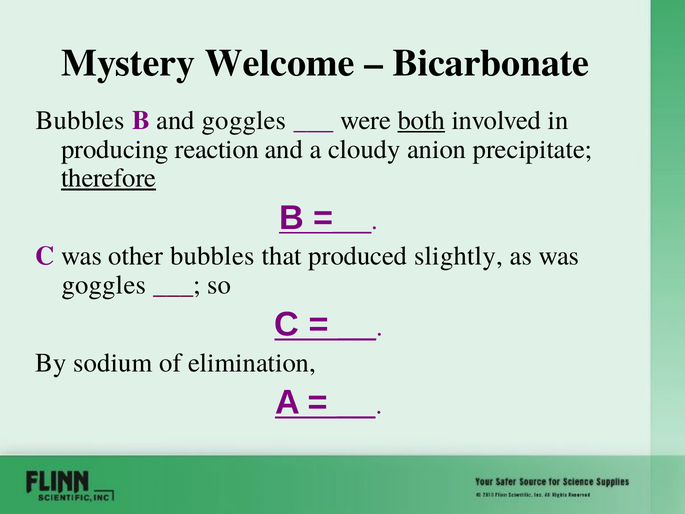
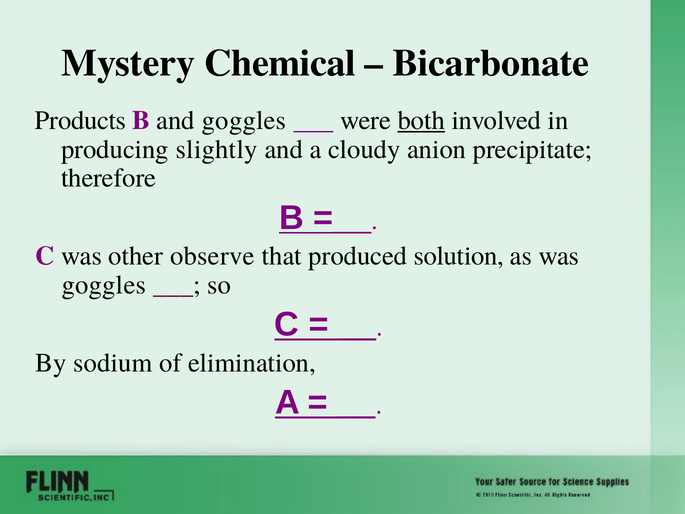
Welcome: Welcome -> Chemical
Bubbles at (80, 120): Bubbles -> Products
reaction: reaction -> slightly
therefore underline: present -> none
other bubbles: bubbles -> observe
slightly: slightly -> solution
